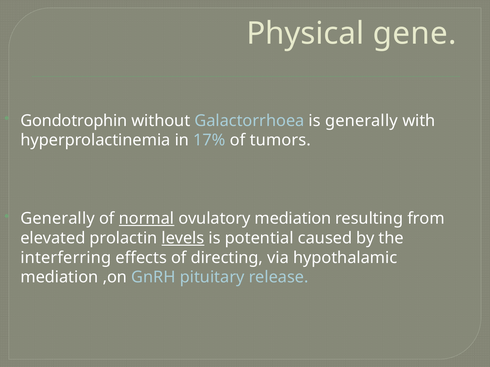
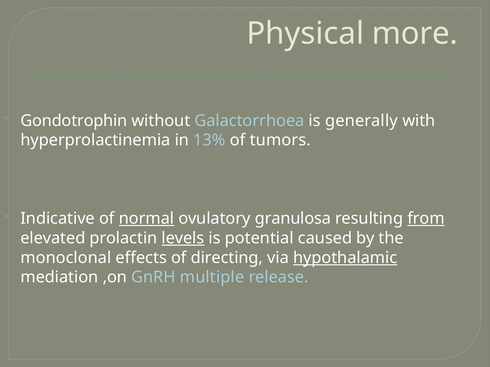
gene: gene -> more
17%: 17% -> 13%
Generally at (58, 219): Generally -> Indicative
ovulatory mediation: mediation -> granulosa
from underline: none -> present
interferring: interferring -> monoclonal
hypothalamic underline: none -> present
pituitary: pituitary -> multiple
